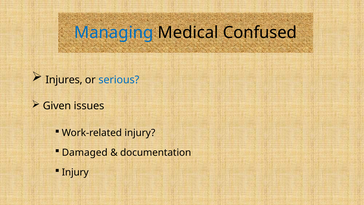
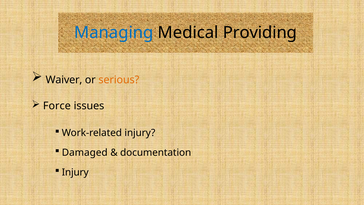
Confused: Confused -> Providing
Injures: Injures -> Waiver
serious colour: blue -> orange
Given: Given -> Force
